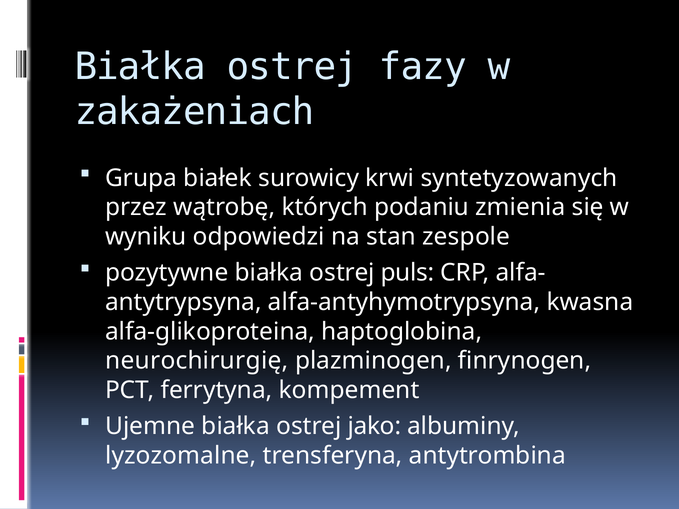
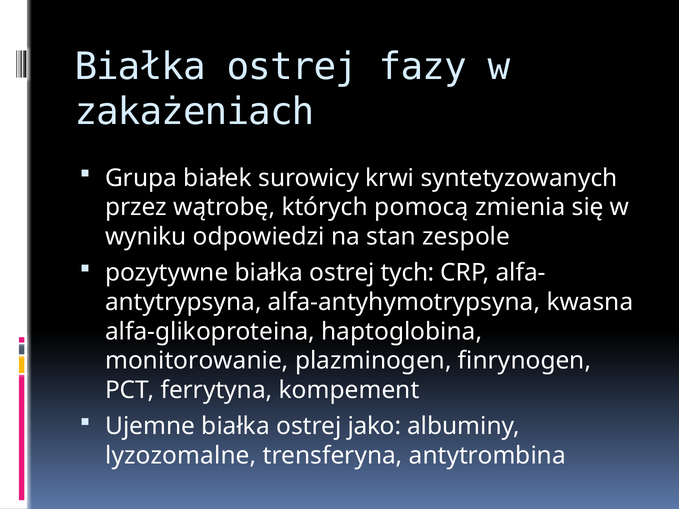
podaniu: podaniu -> pomocą
puls: puls -> tych
neurochirurgię: neurochirurgię -> monitorowanie
